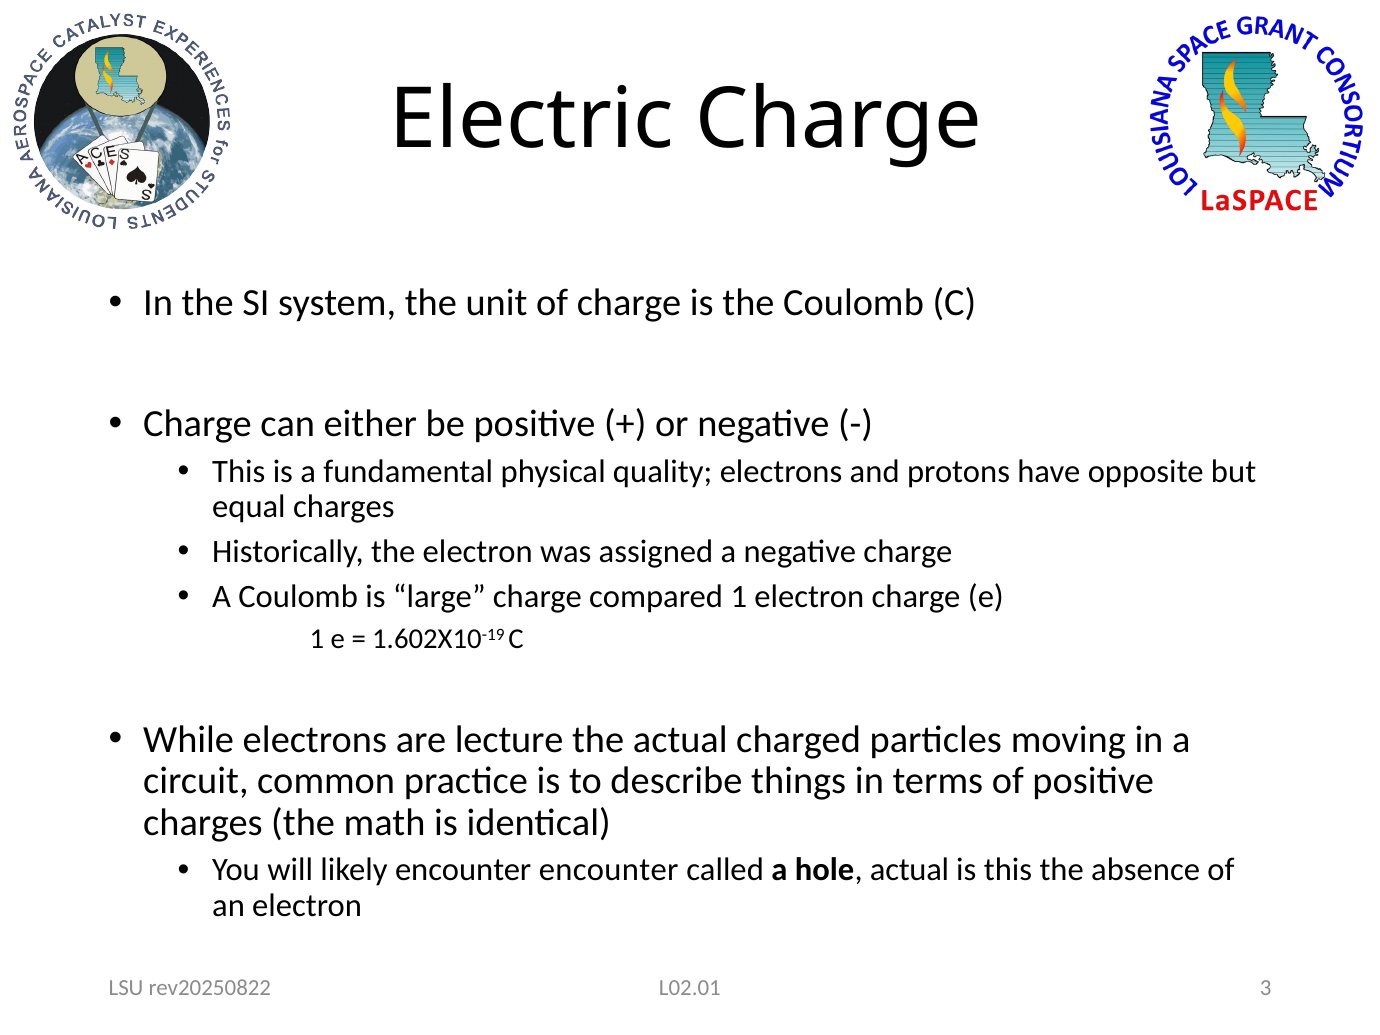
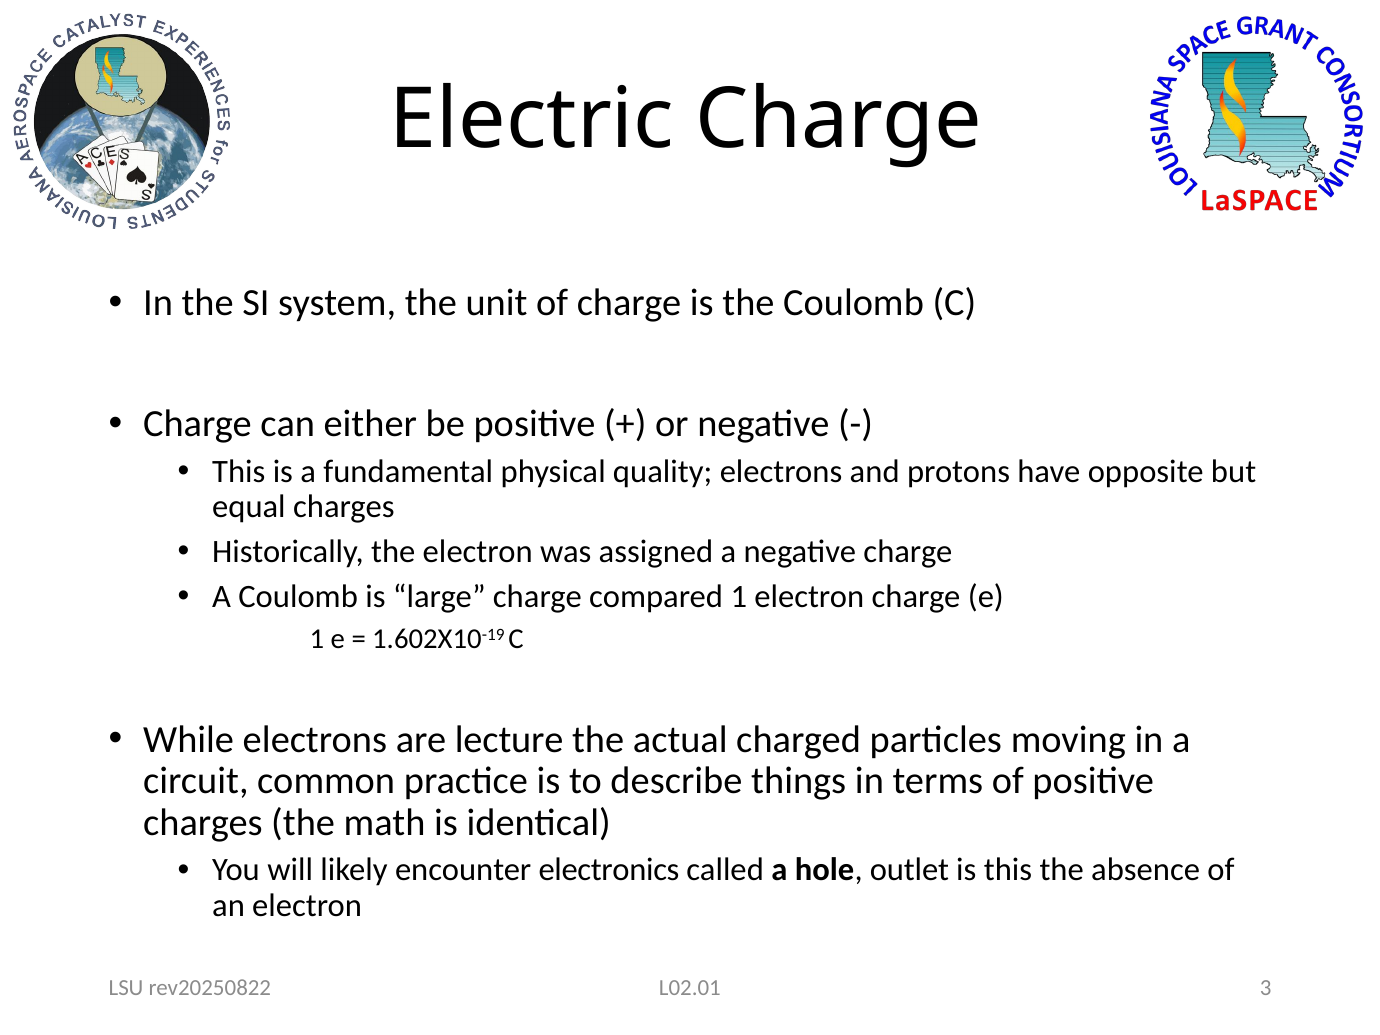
encounter encounter: encounter -> electronics
hole actual: actual -> outlet
